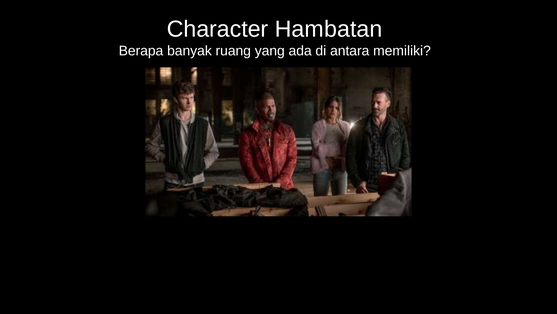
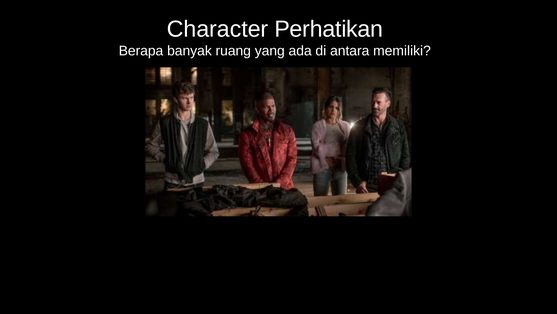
Hambatan: Hambatan -> Perhatikan
